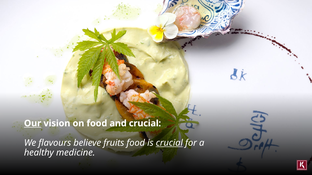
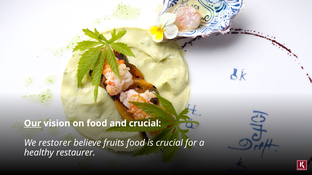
flavours: flavours -> restorer
crucial at (169, 143) underline: present -> none
medicine: medicine -> restaurer
